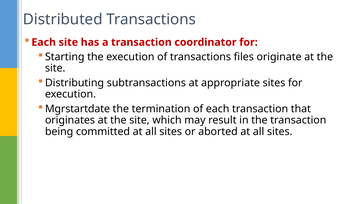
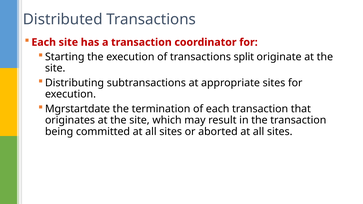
files: files -> split
